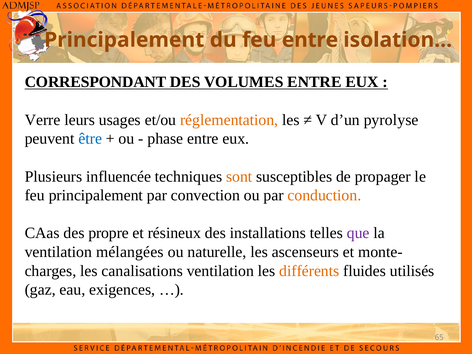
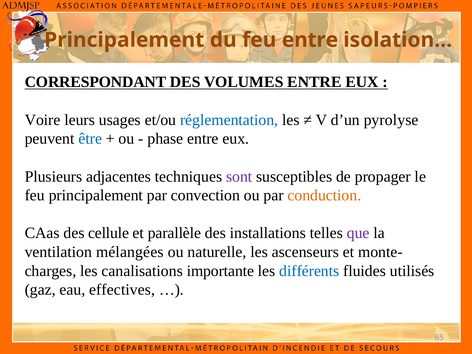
Verre: Verre -> Voire
réglementation colour: orange -> blue
influencée: influencée -> adjacentes
sont colour: orange -> purple
propre: propre -> cellule
résineux: résineux -> parallèle
canalisations ventilation: ventilation -> importante
différents colour: orange -> blue
exigences: exigences -> effectives
